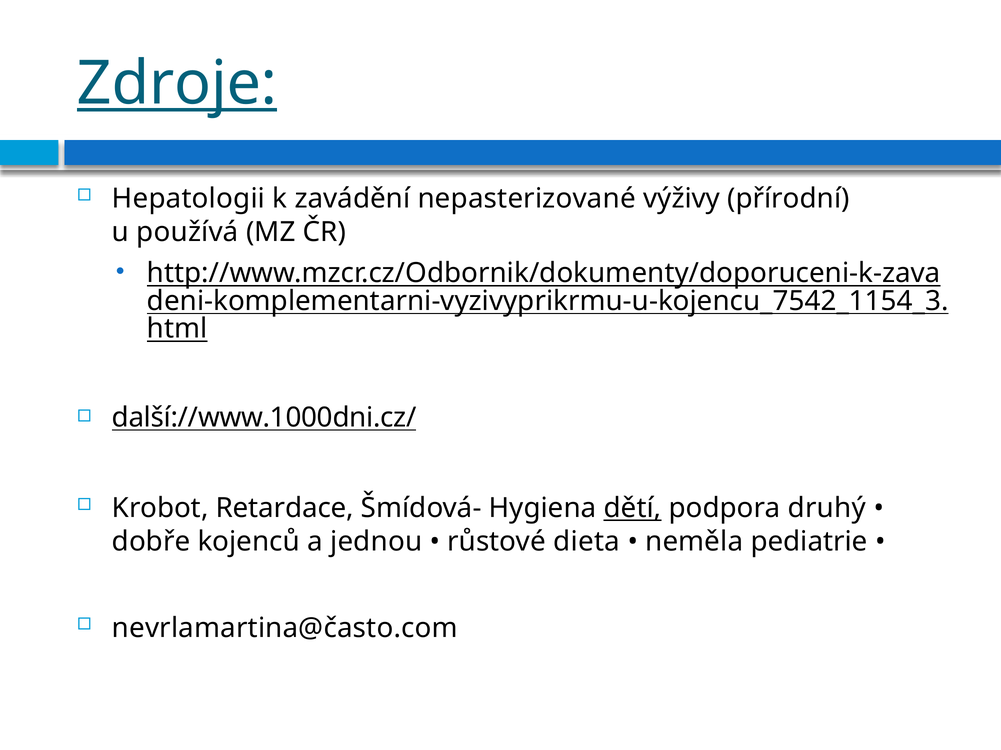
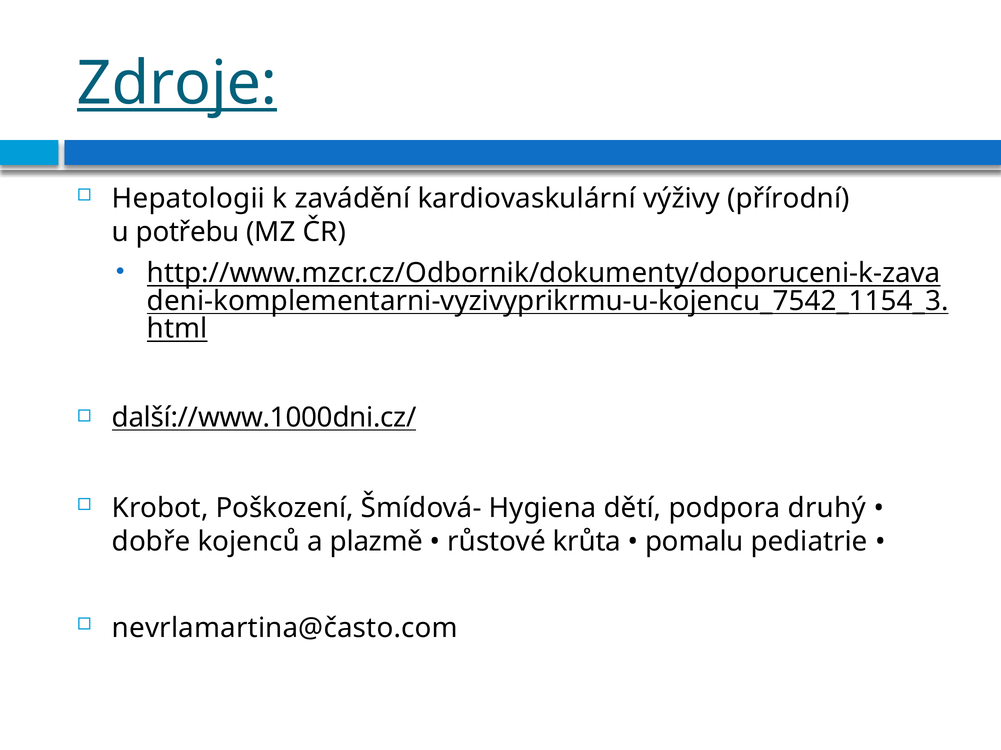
nepasterizované: nepasterizované -> kardiovaskulární
používá: používá -> potřebu
Retardace: Retardace -> Poškození
dětí underline: present -> none
jednou: jednou -> plazmě
dieta: dieta -> krůta
neměla: neměla -> pomalu
